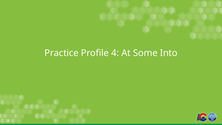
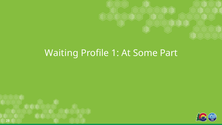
Practice: Practice -> Waiting
4: 4 -> 1
Into: Into -> Part
